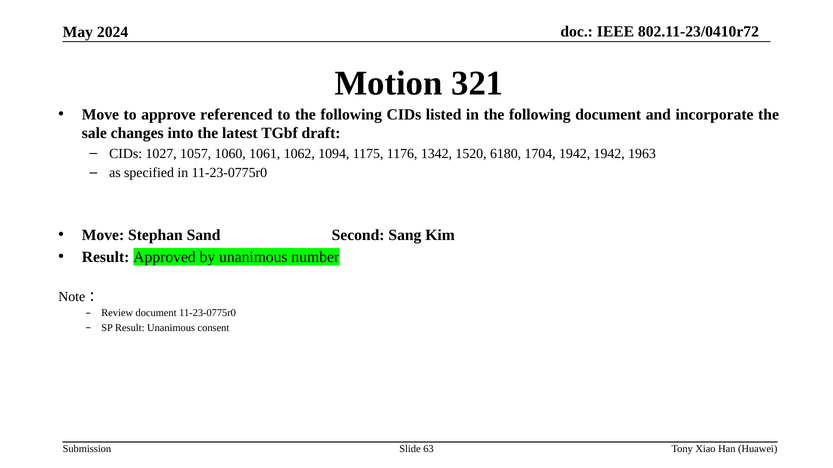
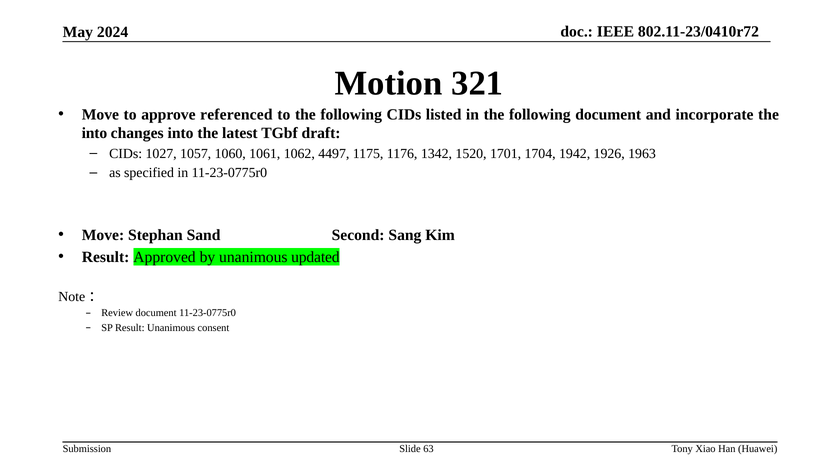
sale at (94, 133): sale -> into
1094: 1094 -> 4497
6180: 6180 -> 1701
1942 1942: 1942 -> 1926
number: number -> updated
